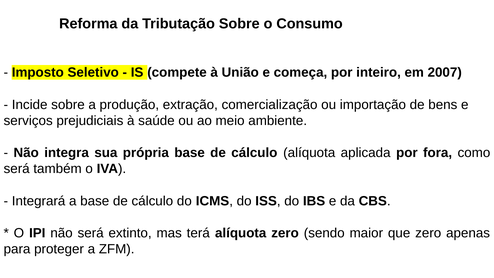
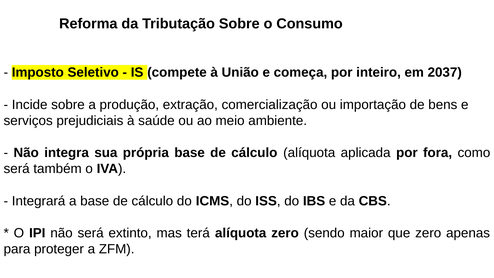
2007: 2007 -> 2037
